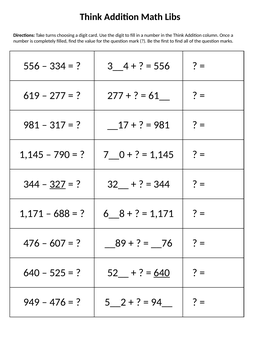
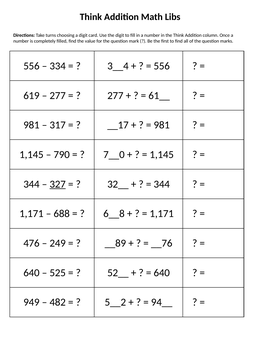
607: 607 -> 249
640 at (162, 273) underline: present -> none
476 at (58, 302): 476 -> 482
